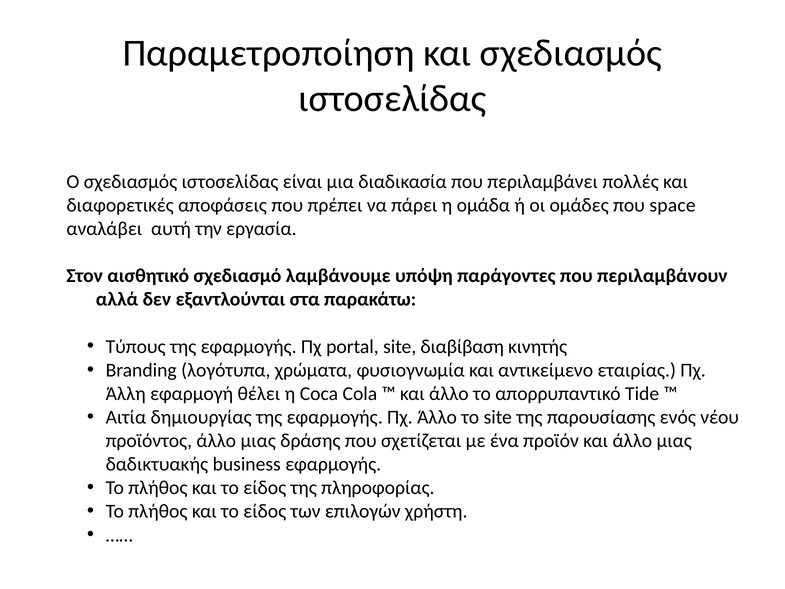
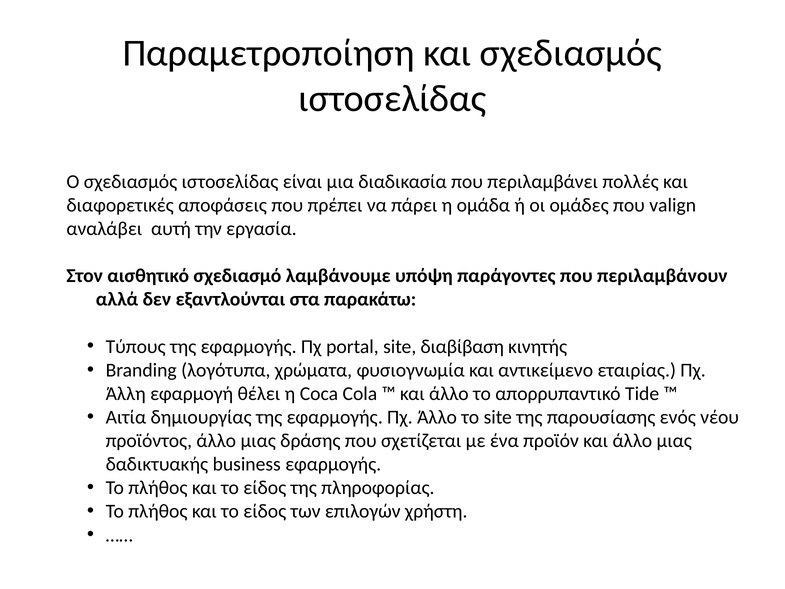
space: space -> valign
